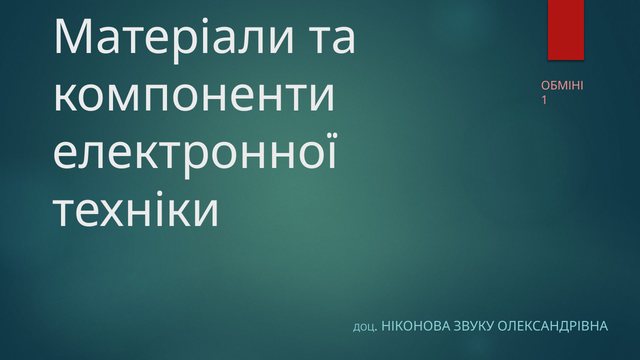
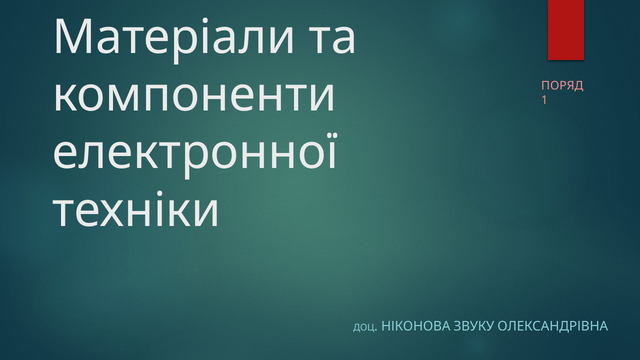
ОБМІНІ: ОБМІНІ -> ПОРЯД
